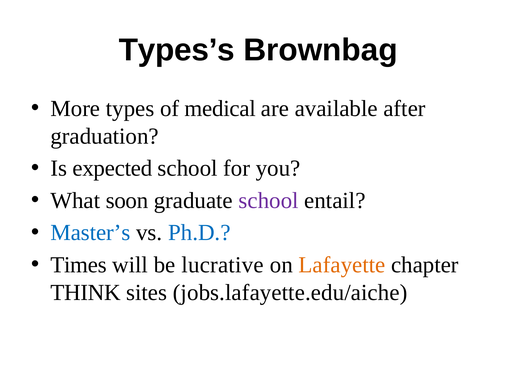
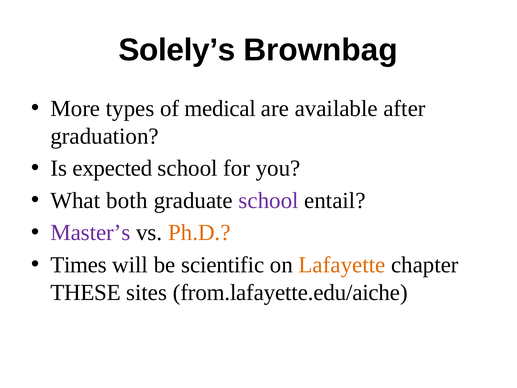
Types’s: Types’s -> Solely’s
soon: soon -> both
Master’s colour: blue -> purple
Ph.D colour: blue -> orange
lucrative: lucrative -> scientific
THINK: THINK -> THESE
jobs.lafayette.edu/aiche: jobs.lafayette.edu/aiche -> from.lafayette.edu/aiche
